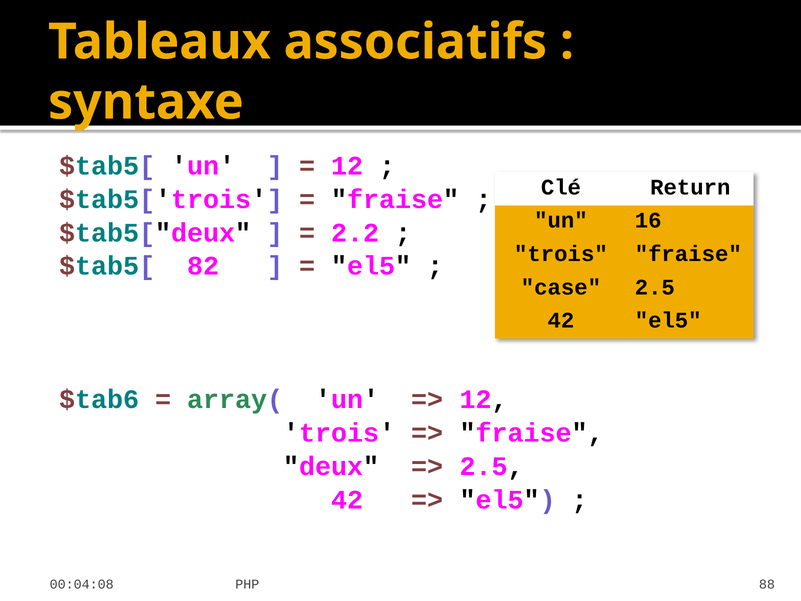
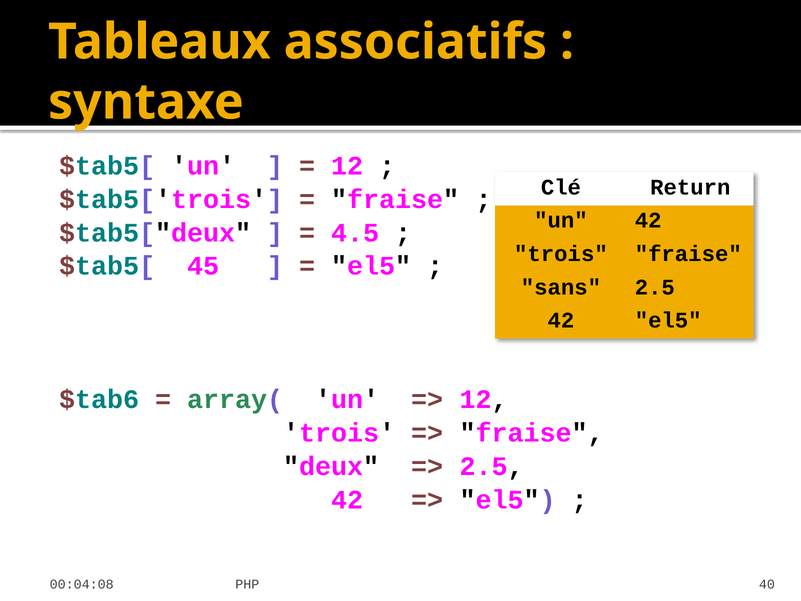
un 16: 16 -> 42
2.2: 2.2 -> 4.5
82: 82 -> 45
case: case -> sans
88: 88 -> 40
